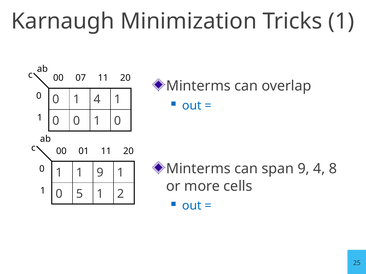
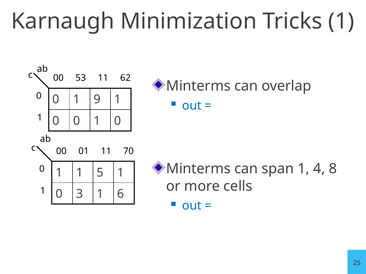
07: 07 -> 53
20 at (125, 78): 20 -> 62
1 4: 4 -> 9
01 11 20: 20 -> 70
span 9: 9 -> 1
1 9: 9 -> 5
5: 5 -> 3
2: 2 -> 6
